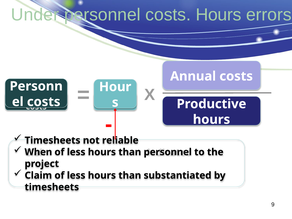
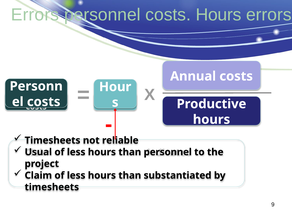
Under at (35, 15): Under -> Errors
When: When -> Usual
